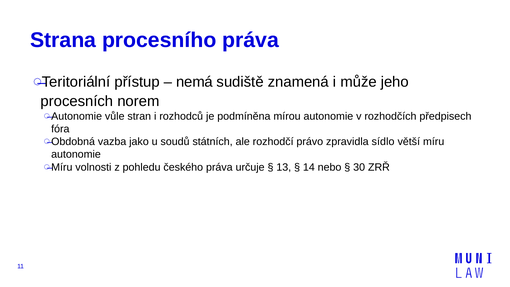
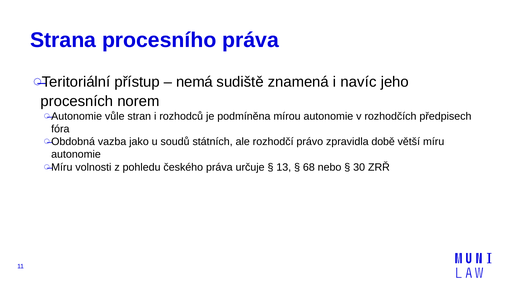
může: může -> navíc
sídlo: sídlo -> době
14: 14 -> 68
